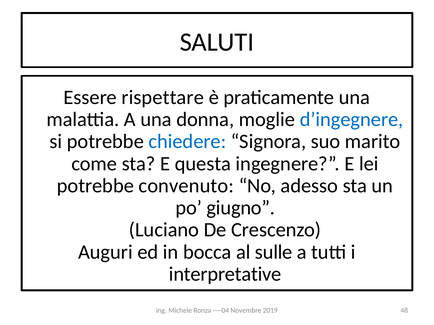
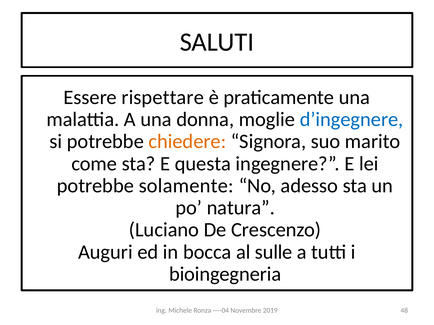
chiedere colour: blue -> orange
convenuto: convenuto -> solamente
giugno: giugno -> natura
interpretative: interpretative -> bioingegneria
